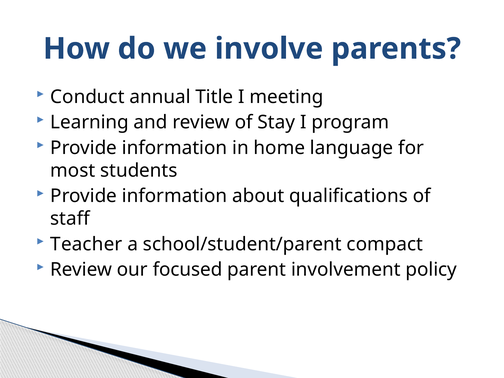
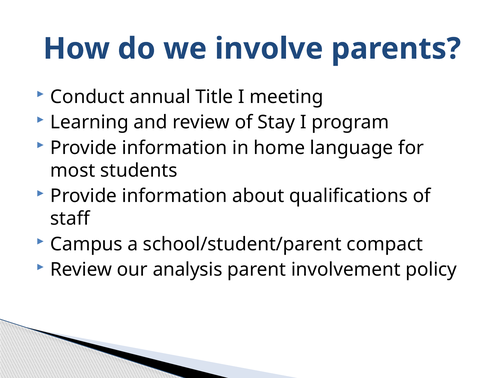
Teacher: Teacher -> Campus
focused: focused -> analysis
